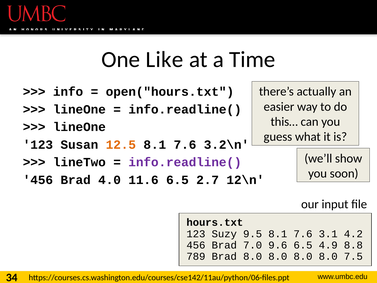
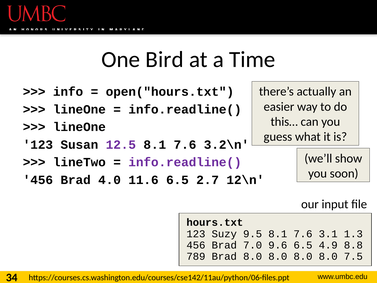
Like: Like -> Bird
12.5 colour: orange -> purple
4.2: 4.2 -> 1.3
